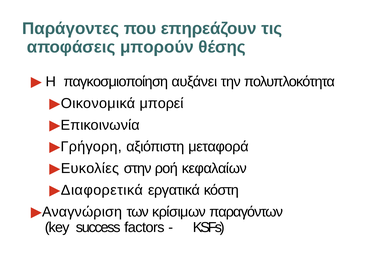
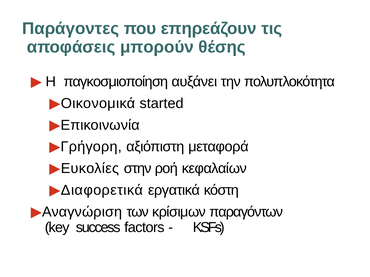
μπορεί: μπορεί -> started
